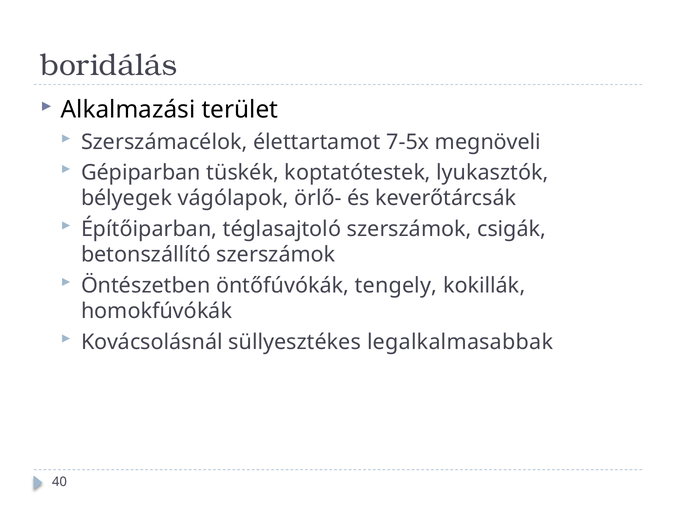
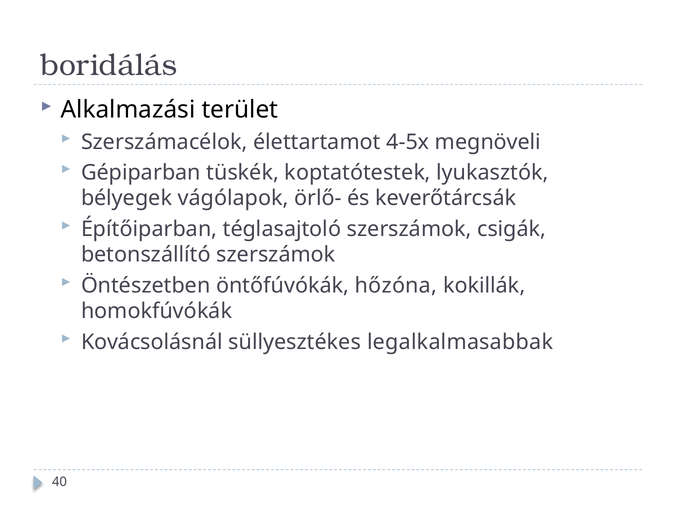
7-5x: 7-5x -> 4-5x
tengely: tengely -> hőzóna
